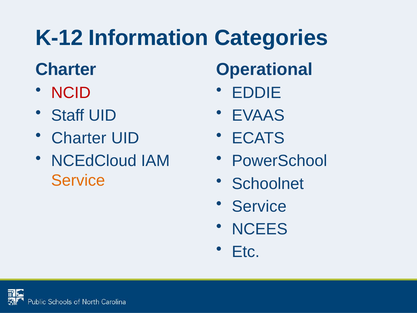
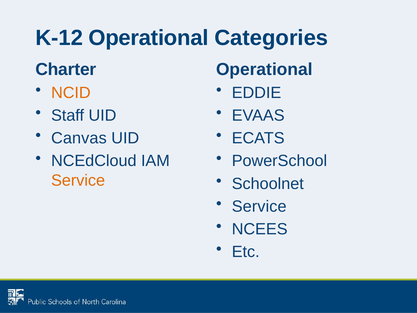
K-12 Information: Information -> Operational
NCID colour: red -> orange
Charter at (79, 138): Charter -> Canvas
